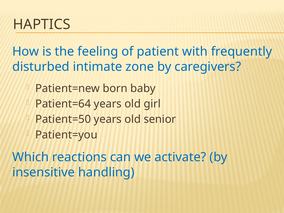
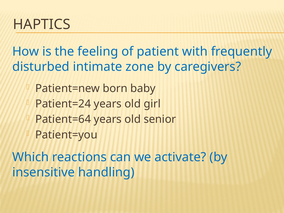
Patient=64: Patient=64 -> Patient=24
Patient=50: Patient=50 -> Patient=64
